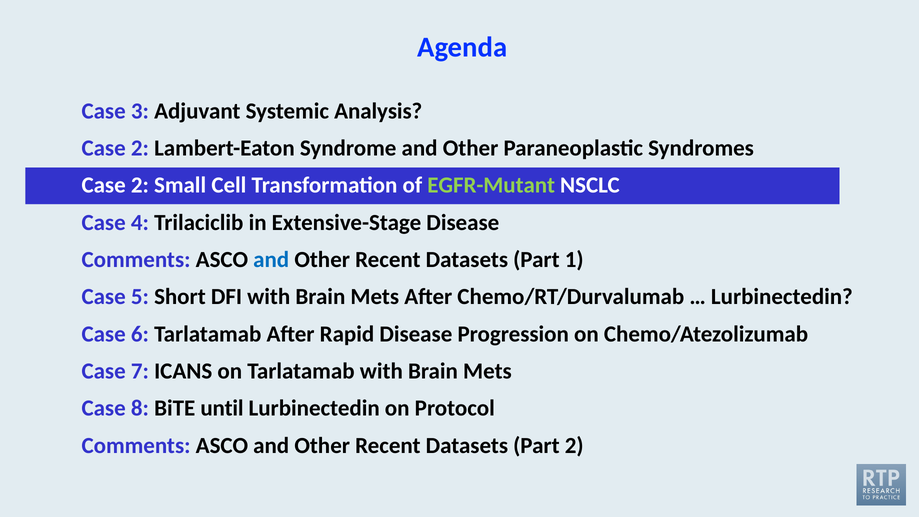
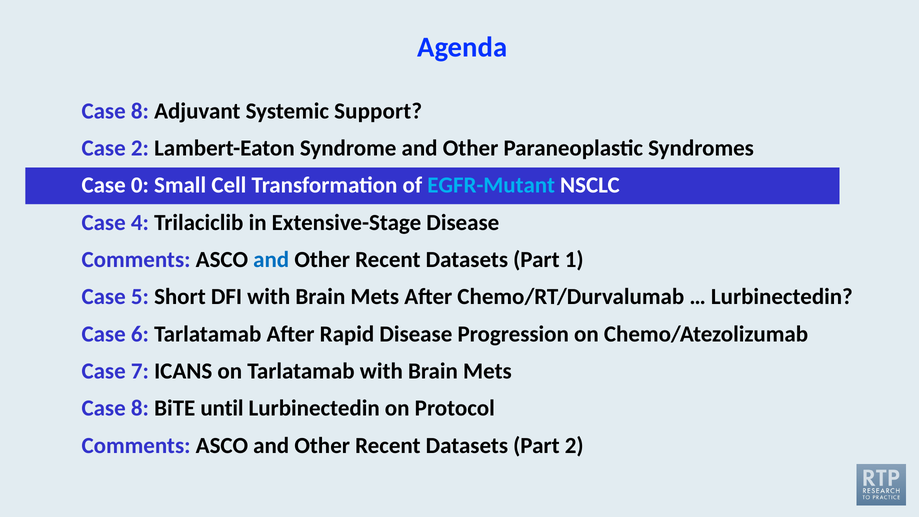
3 at (140, 111): 3 -> 8
Analysis: Analysis -> Support
2 at (140, 185): 2 -> 0
EGFR-Mutant colour: light green -> light blue
